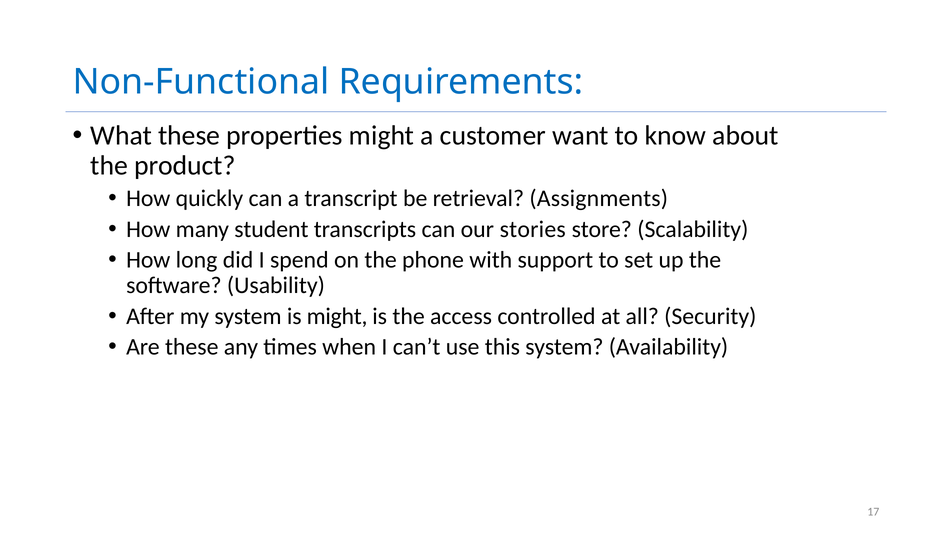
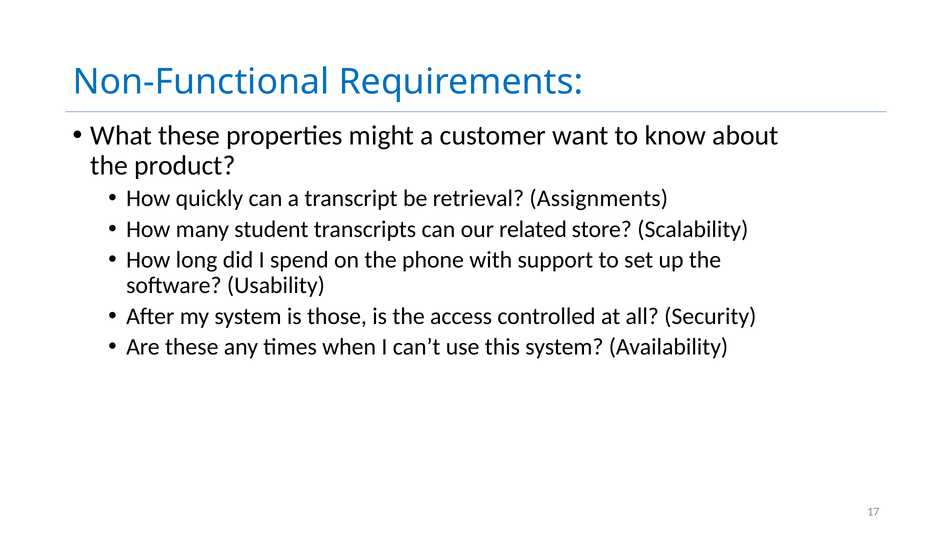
stories: stories -> related
is might: might -> those
